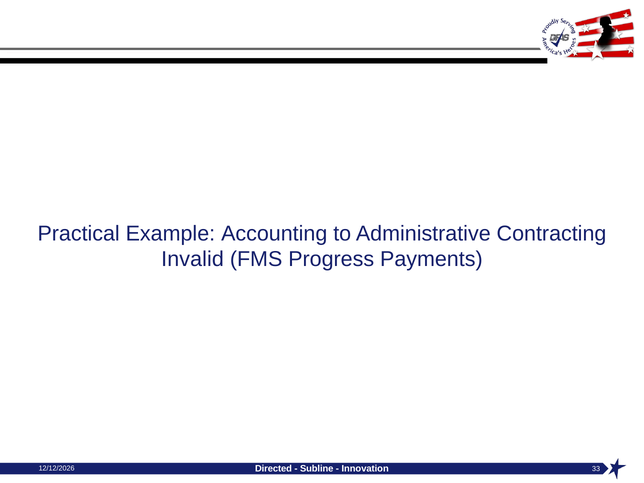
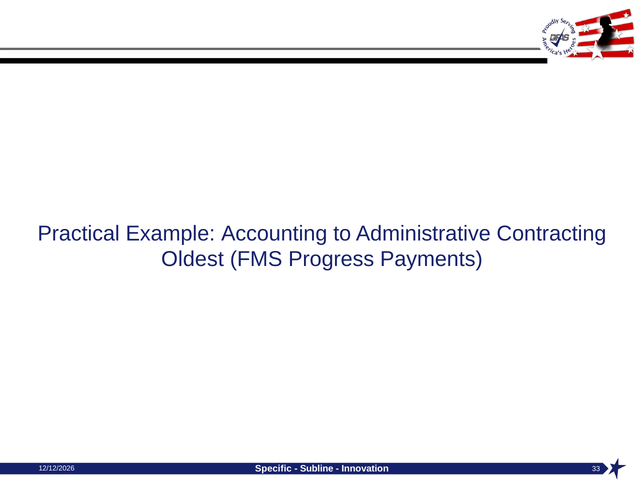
Invalid: Invalid -> Oldest
Directed: Directed -> Specific
